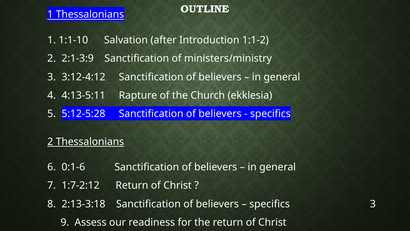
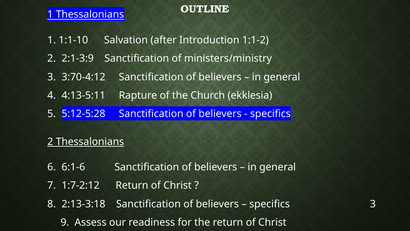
3:12-4:12: 3:12-4:12 -> 3:70-4:12
0:1-6: 0:1-6 -> 6:1-6
